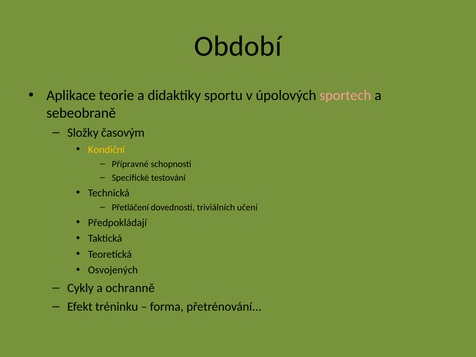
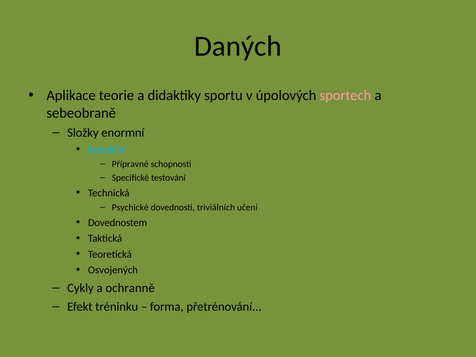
Období: Období -> Daných
časovým: časovým -> enormní
Kondiční colour: yellow -> light blue
Přetláčení: Přetláčení -> Psychické
Předpokládají: Předpokládají -> Dovednostem
